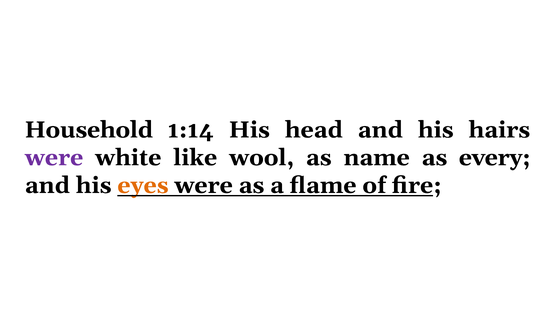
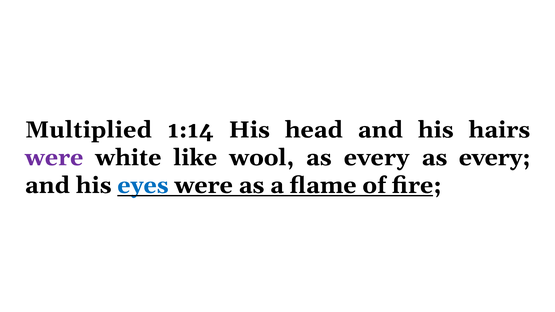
Household: Household -> Multiplied
wool as name: name -> every
eyes colour: orange -> blue
